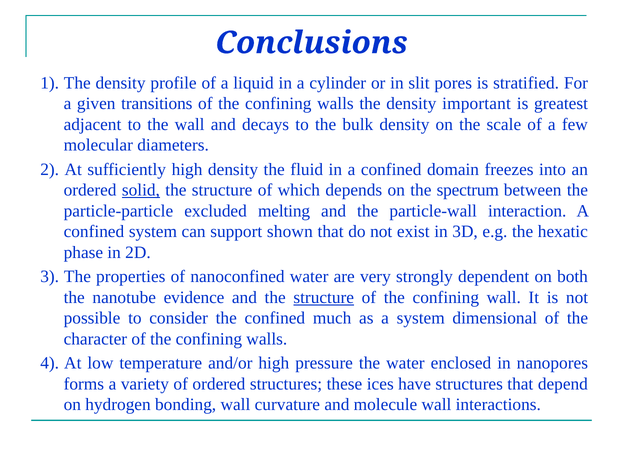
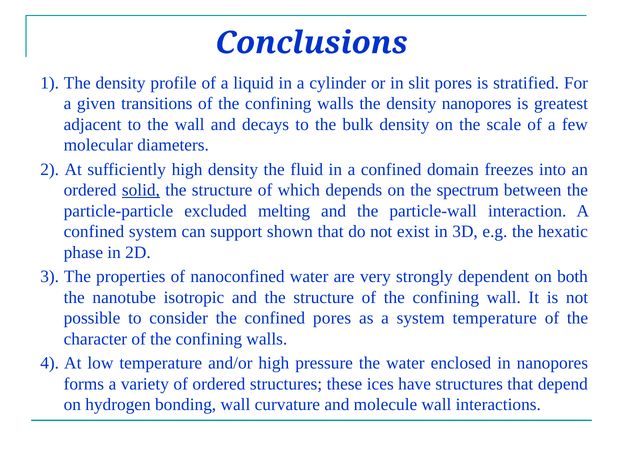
density important: important -> nanopores
evidence: evidence -> isotropic
structure at (324, 298) underline: present -> none
confined much: much -> pores
system dimensional: dimensional -> temperature
